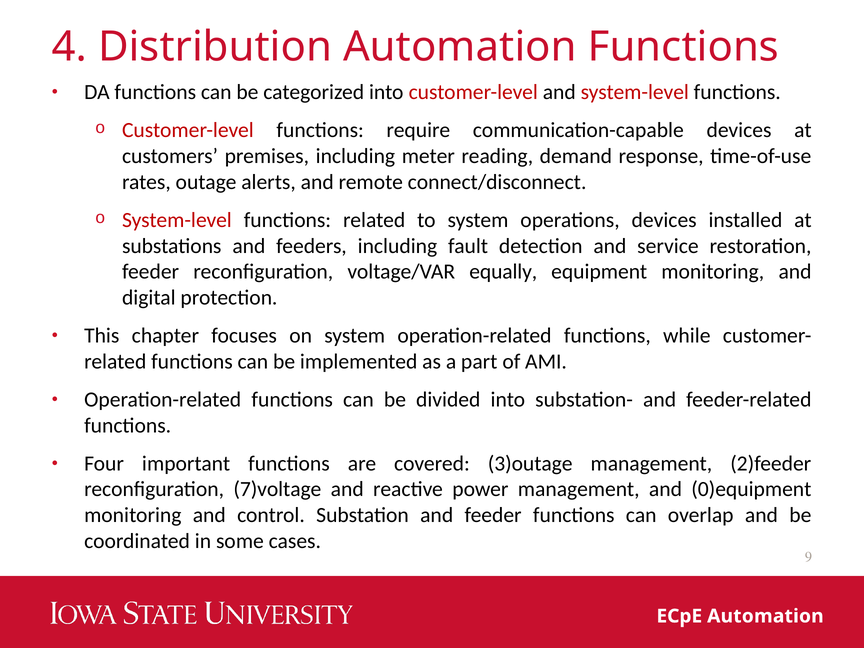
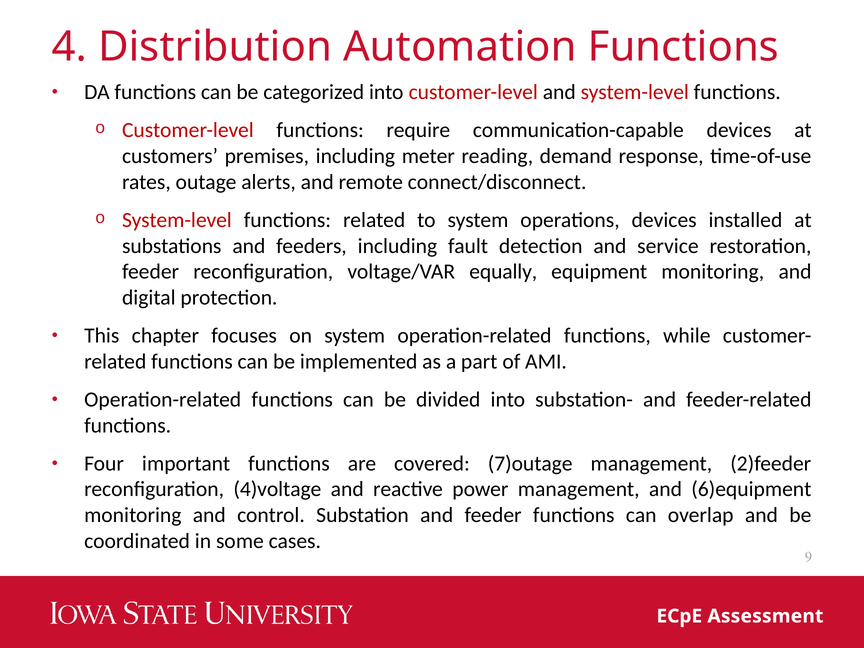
3)outage: 3)outage -> 7)outage
7)voltage: 7)voltage -> 4)voltage
0)equipment: 0)equipment -> 6)equipment
ECpE Automation: Automation -> Assessment
